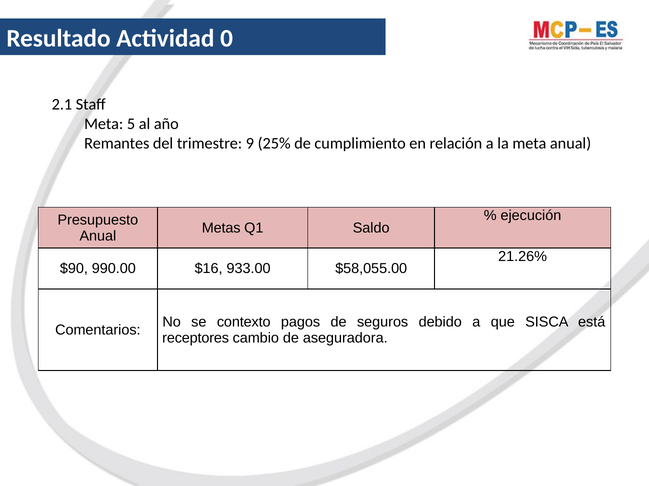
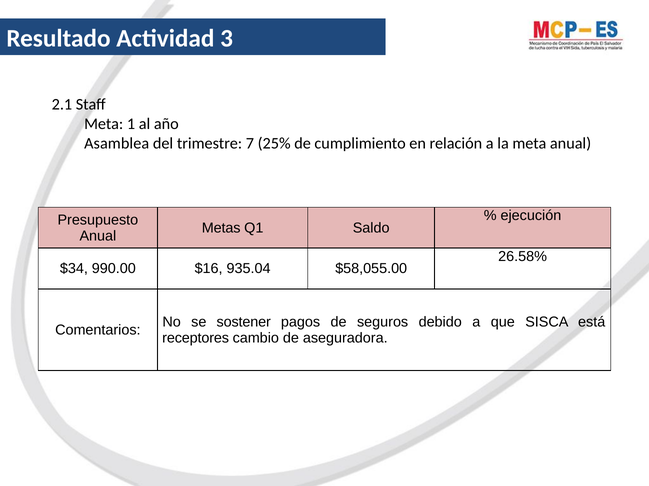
0: 0 -> 3
5: 5 -> 1
Remantes: Remantes -> Asamblea
9: 9 -> 7
21.26%: 21.26% -> 26.58%
$90: $90 -> $34
933.00: 933.00 -> 935.04
contexto: contexto -> sostener
